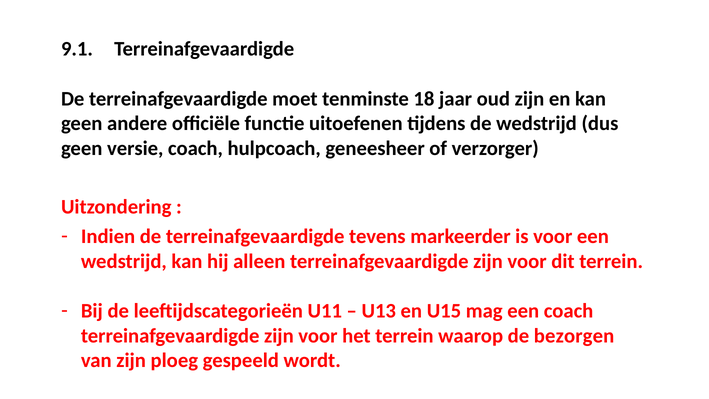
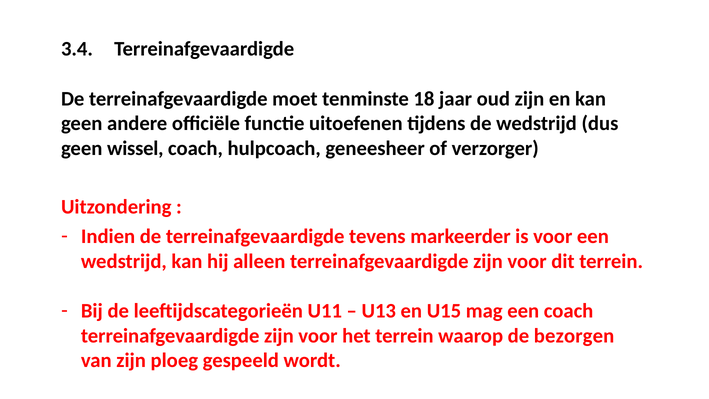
9.1: 9.1 -> 3.4
versie: versie -> wissel
